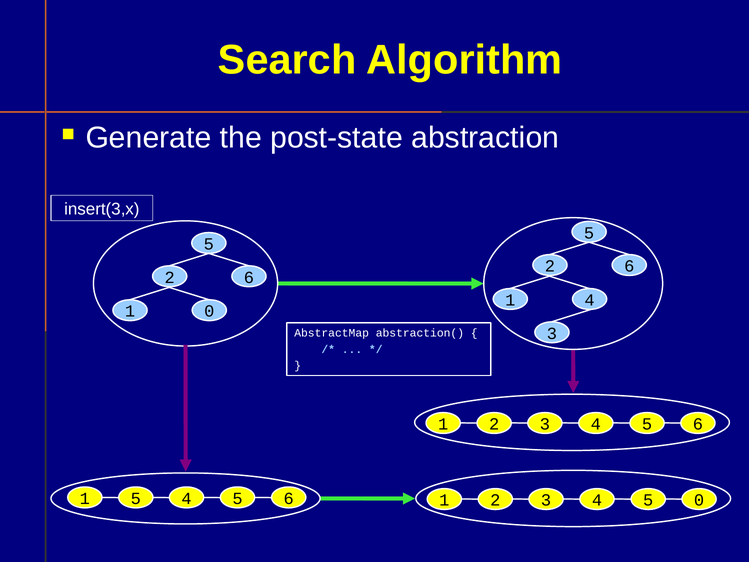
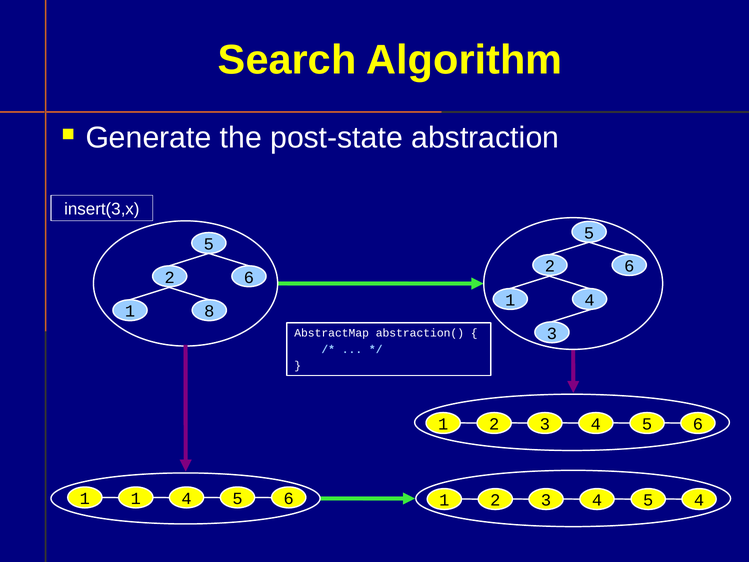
1 0: 0 -> 8
1 5: 5 -> 1
5 0: 0 -> 4
